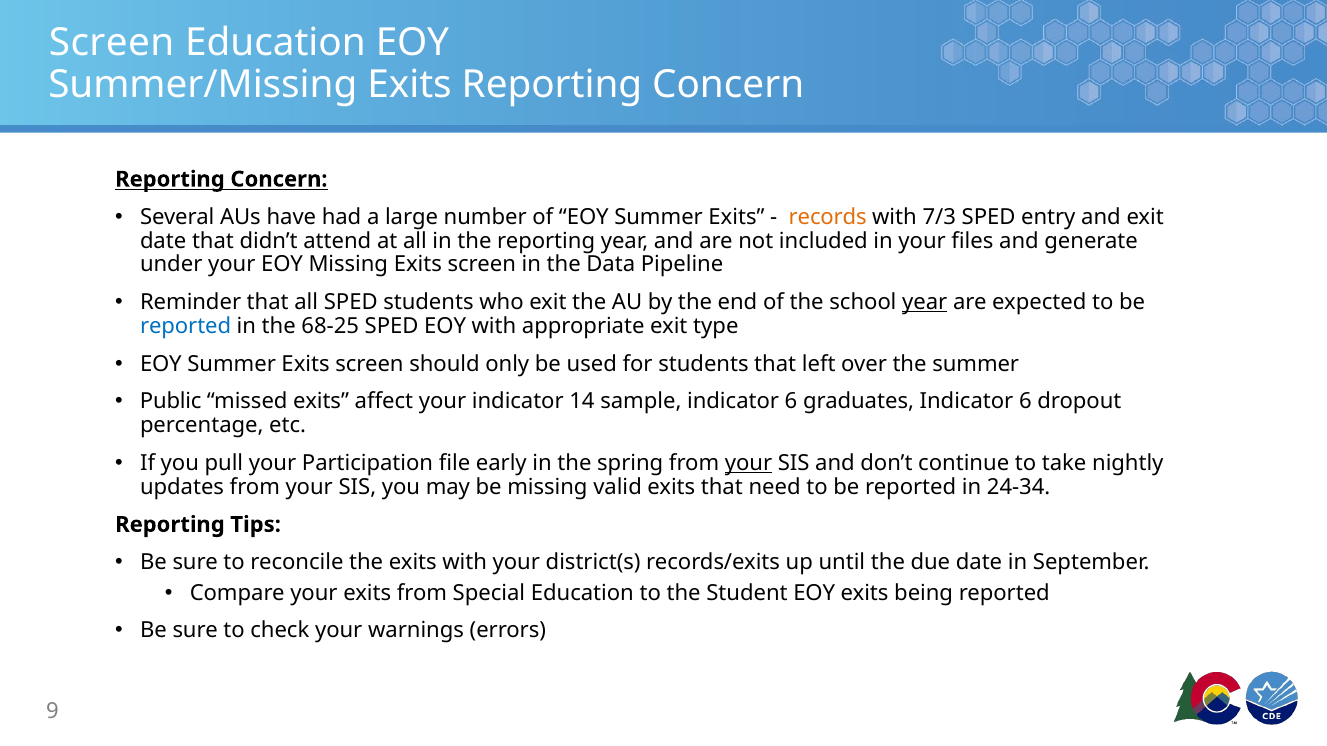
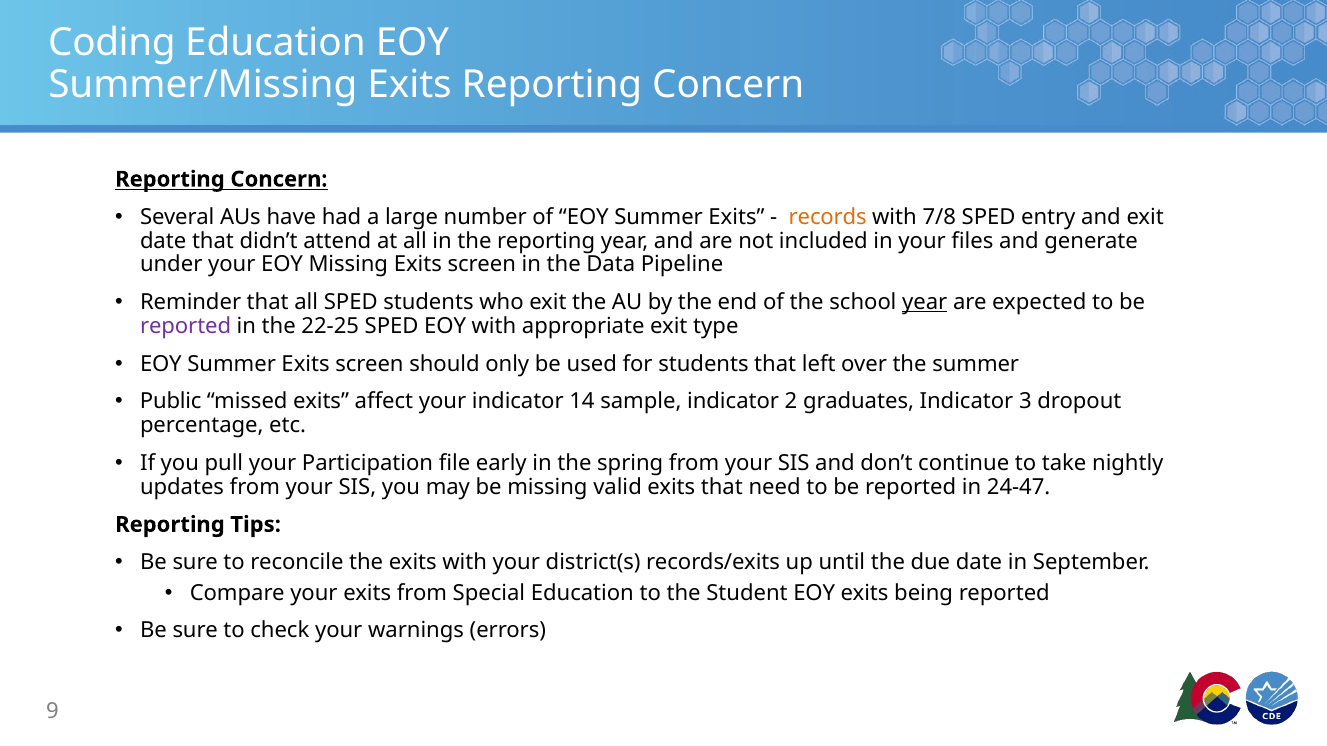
Screen at (112, 43): Screen -> Coding
7/3: 7/3 -> 7/8
reported at (186, 326) colour: blue -> purple
68-25: 68-25 -> 22-25
sample indicator 6: 6 -> 2
graduates Indicator 6: 6 -> 3
your at (748, 463) underline: present -> none
24-34: 24-34 -> 24-47
